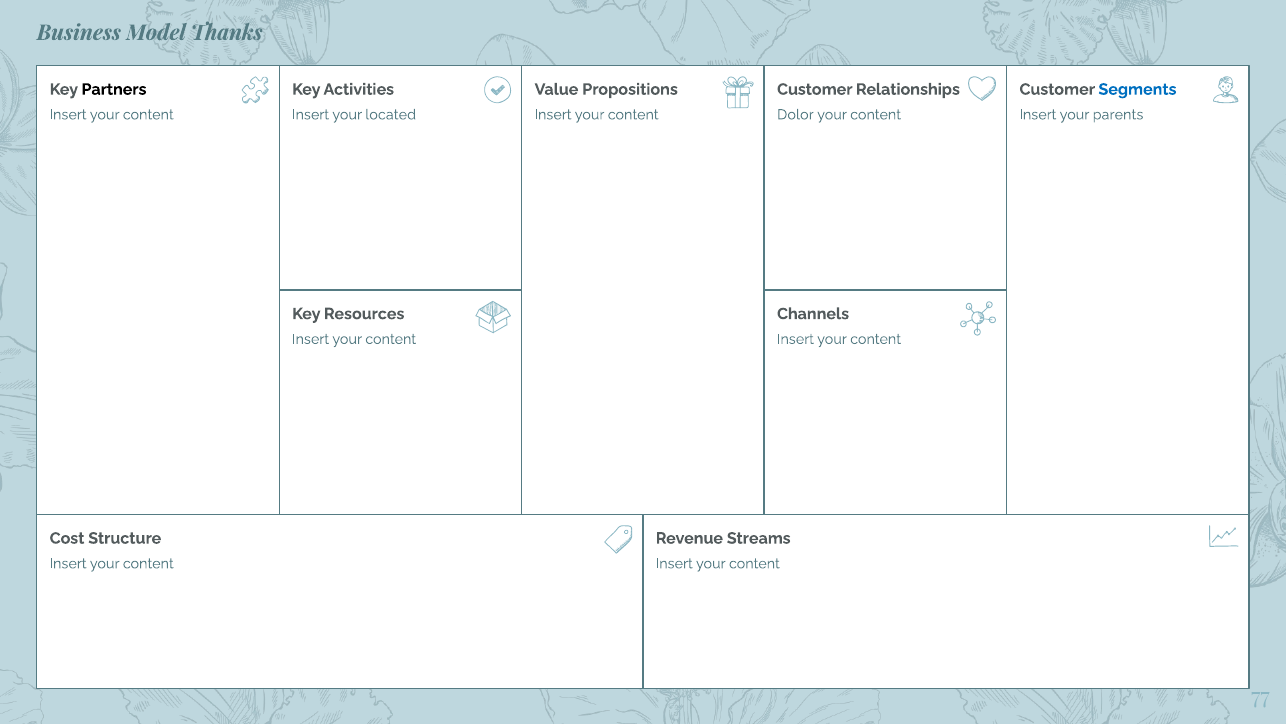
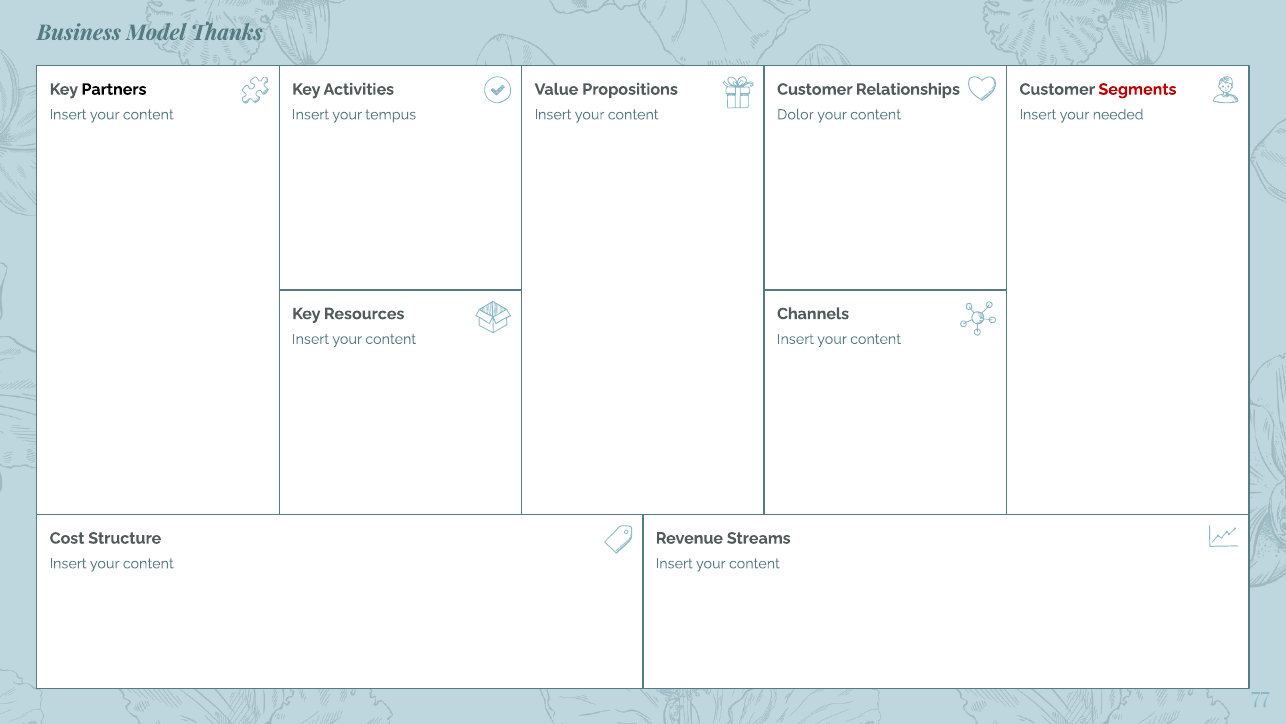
Segments colour: blue -> red
located: located -> tempus
parents: parents -> needed
